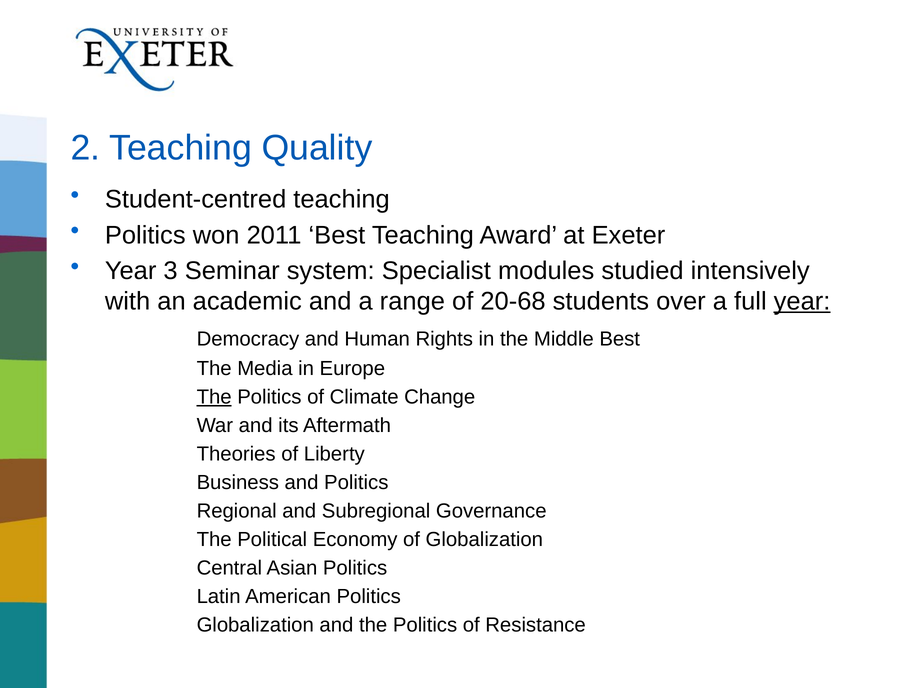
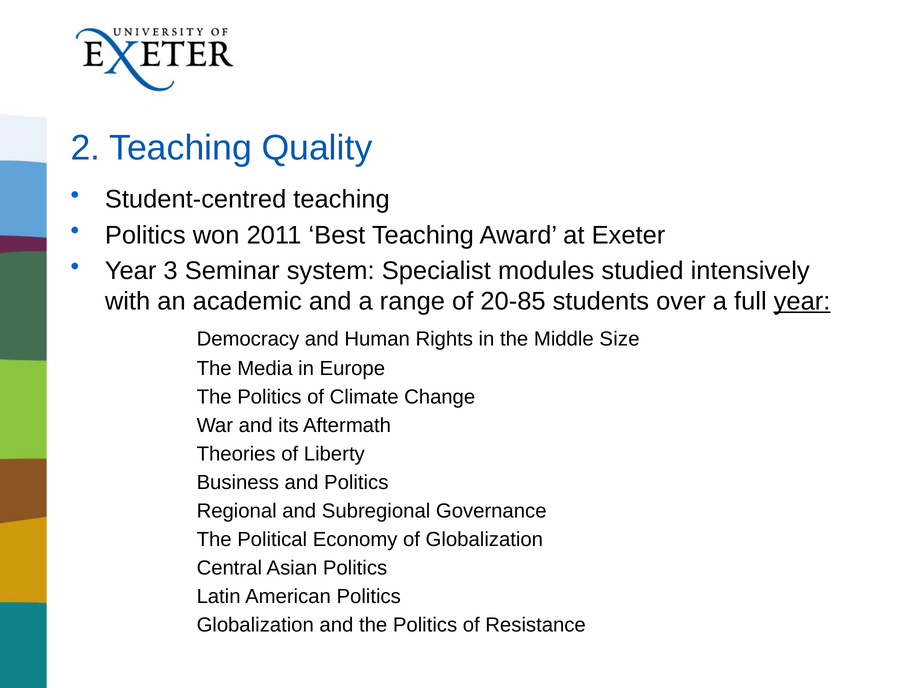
20-68: 20-68 -> 20-85
Middle Best: Best -> Size
The at (214, 397) underline: present -> none
